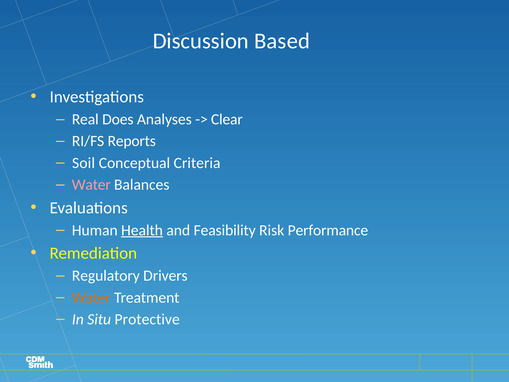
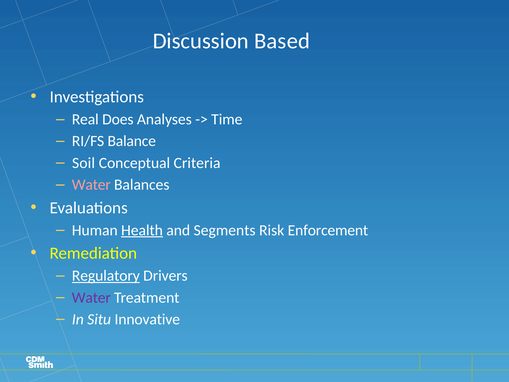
Clear: Clear -> Time
Reports: Reports -> Balance
Feasibility: Feasibility -> Segments
Performance: Performance -> Enforcement
Regulatory underline: none -> present
Water at (91, 297) colour: orange -> purple
Protective: Protective -> Innovative
